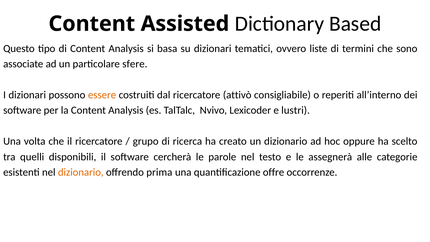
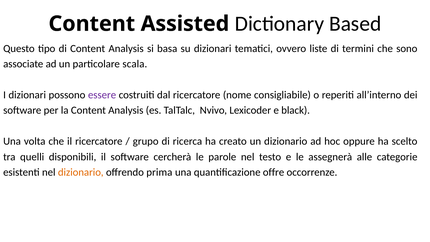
sfere: sfere -> scala
essere colour: orange -> purple
attivò: attivò -> nome
lustri: lustri -> black
